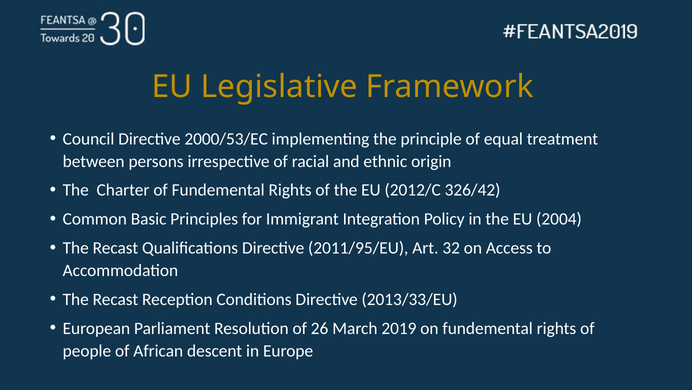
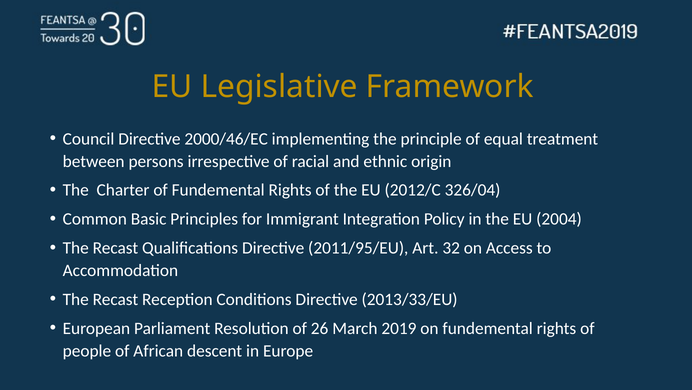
2000/53/EC: 2000/53/EC -> 2000/46/EC
326/42: 326/42 -> 326/04
